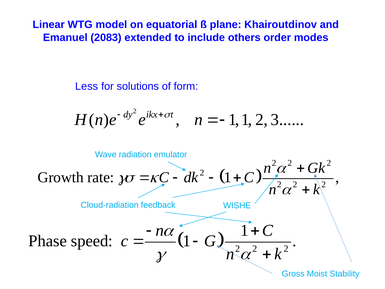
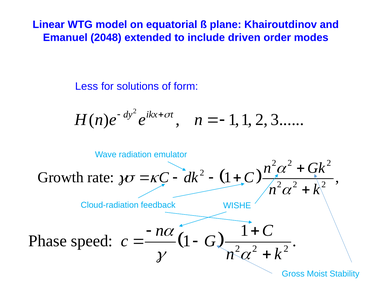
2083: 2083 -> 2048
others: others -> driven
